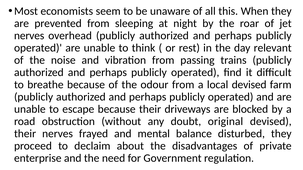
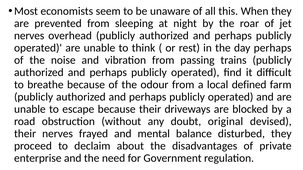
day relevant: relevant -> perhaps
local devised: devised -> defined
